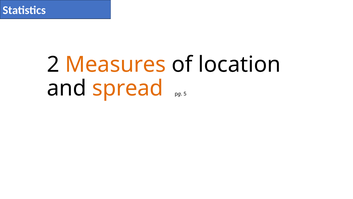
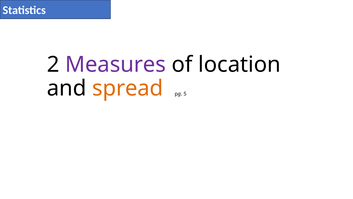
Measures colour: orange -> purple
